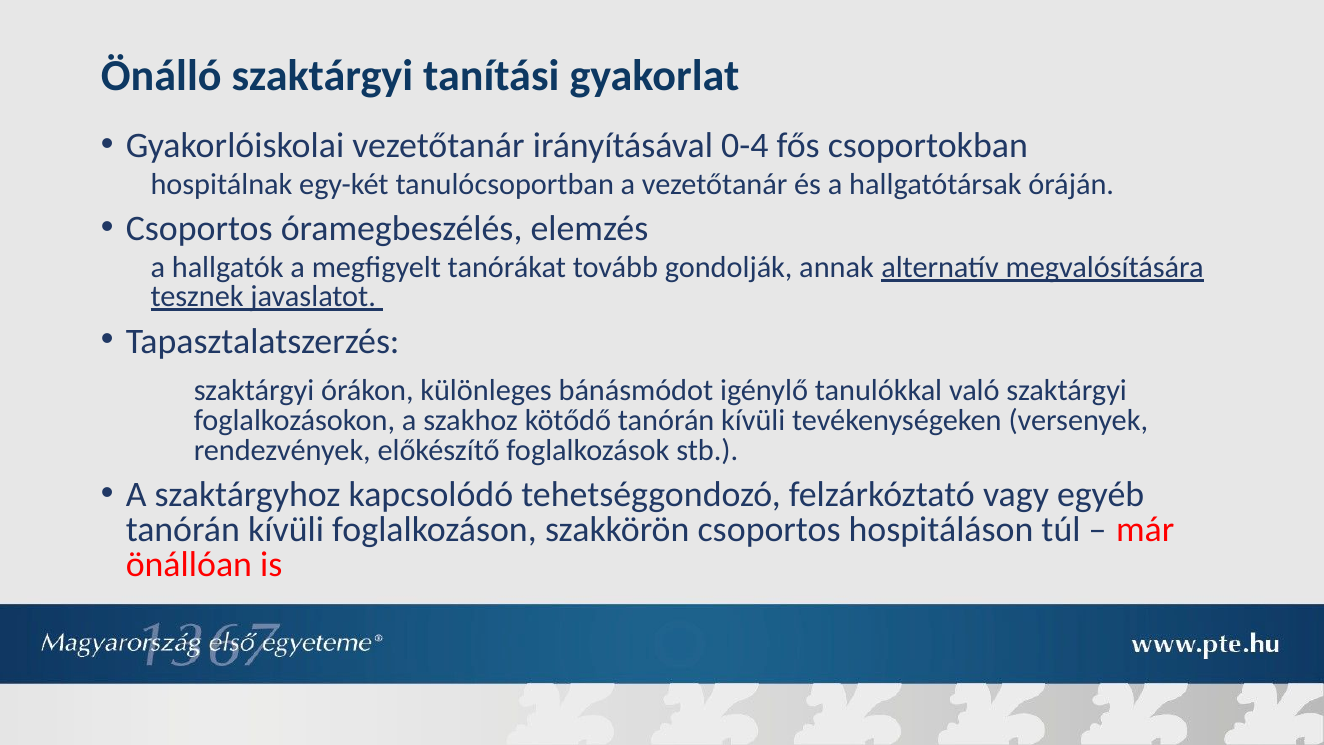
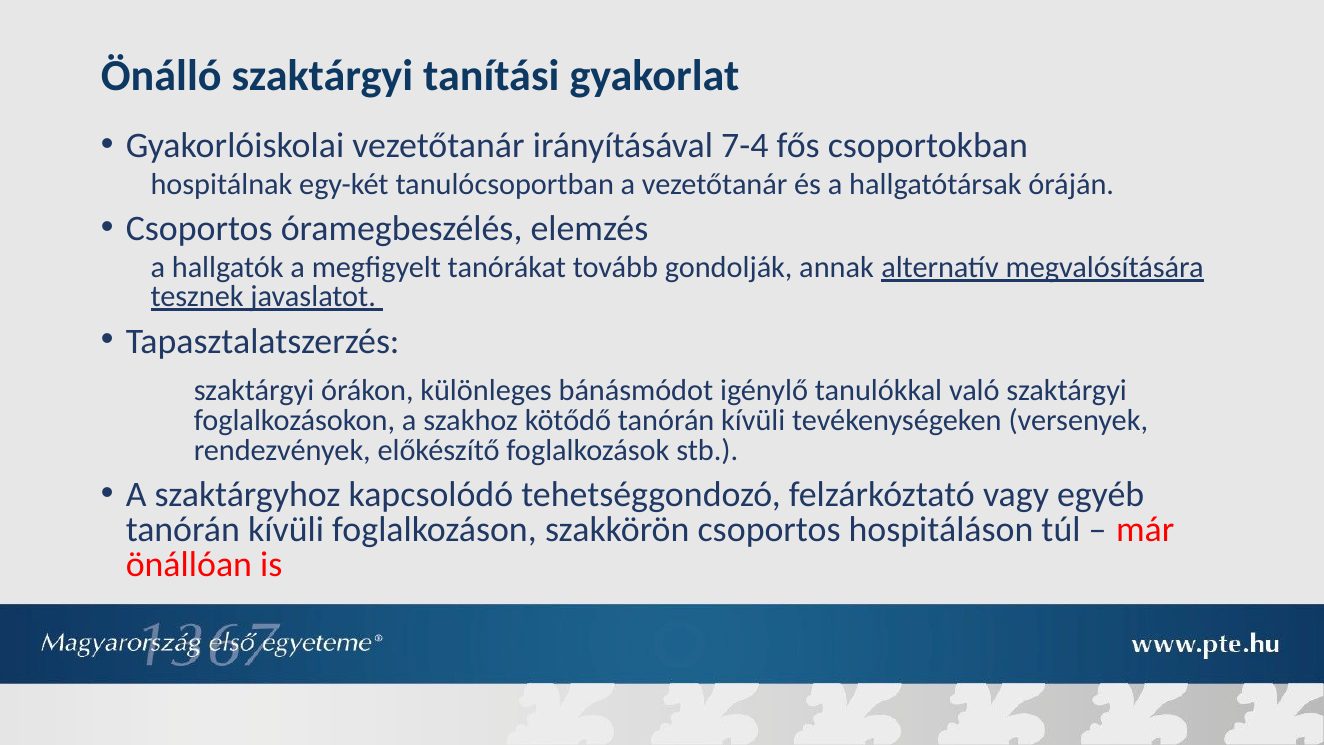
0-4: 0-4 -> 7-4
